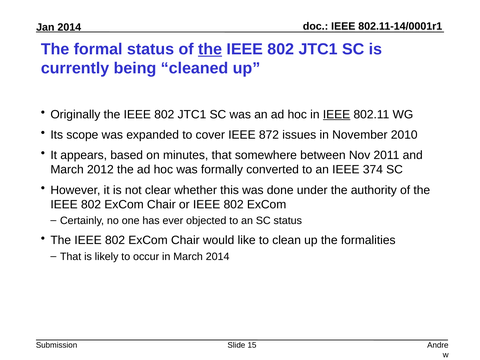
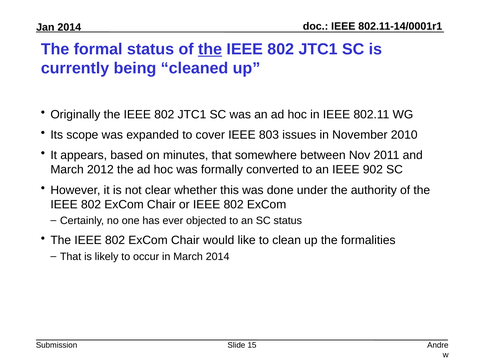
IEEE at (337, 114) underline: present -> none
872: 872 -> 803
374: 374 -> 902
